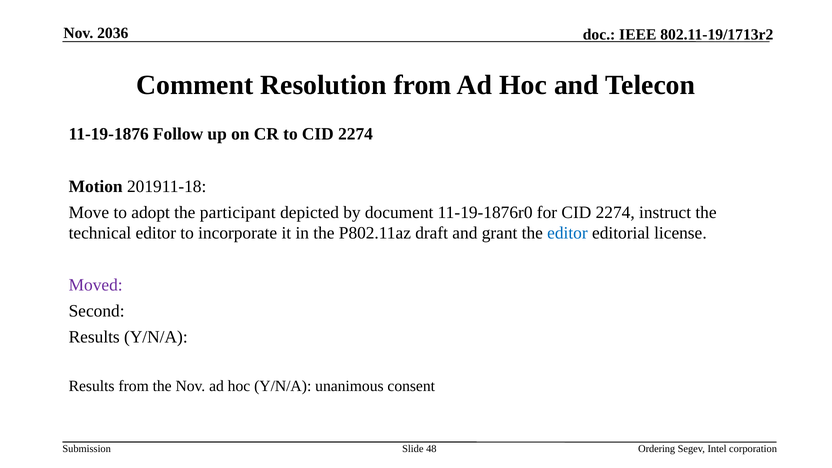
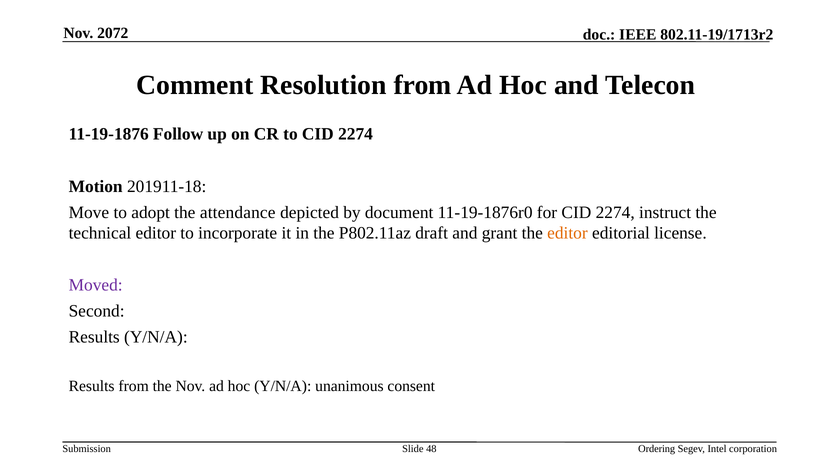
2036: 2036 -> 2072
participant: participant -> attendance
editor at (567, 233) colour: blue -> orange
